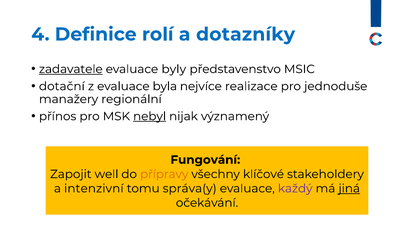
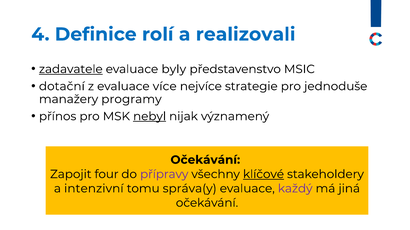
dotazníky: dotazníky -> realizovali
byla: byla -> více
realizace: realizace -> strategie
regionální: regionální -> programy
Fungování at (205, 160): Fungování -> Očekávání
well: well -> four
přípravy colour: orange -> purple
klíčové underline: none -> present
jiná underline: present -> none
